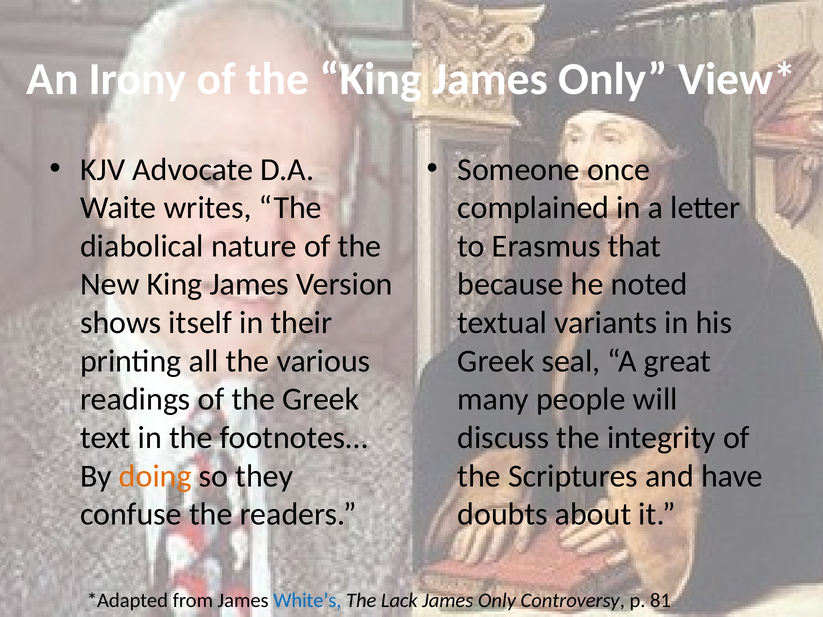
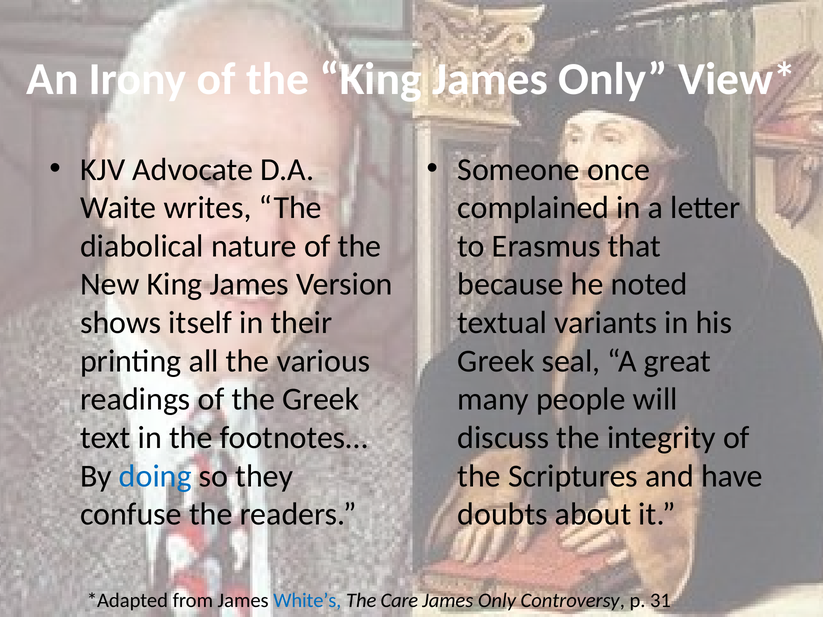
doing colour: orange -> blue
Lack: Lack -> Care
81: 81 -> 31
